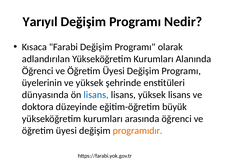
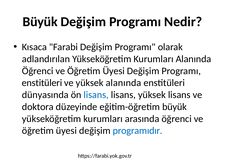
Yarıyıl at (40, 22): Yarıyıl -> Büyük
üyelerinin at (42, 83): üyelerinin -> enstitüleri
yüksek şehrinde: şehrinde -> alanında
programıdır colour: orange -> blue
